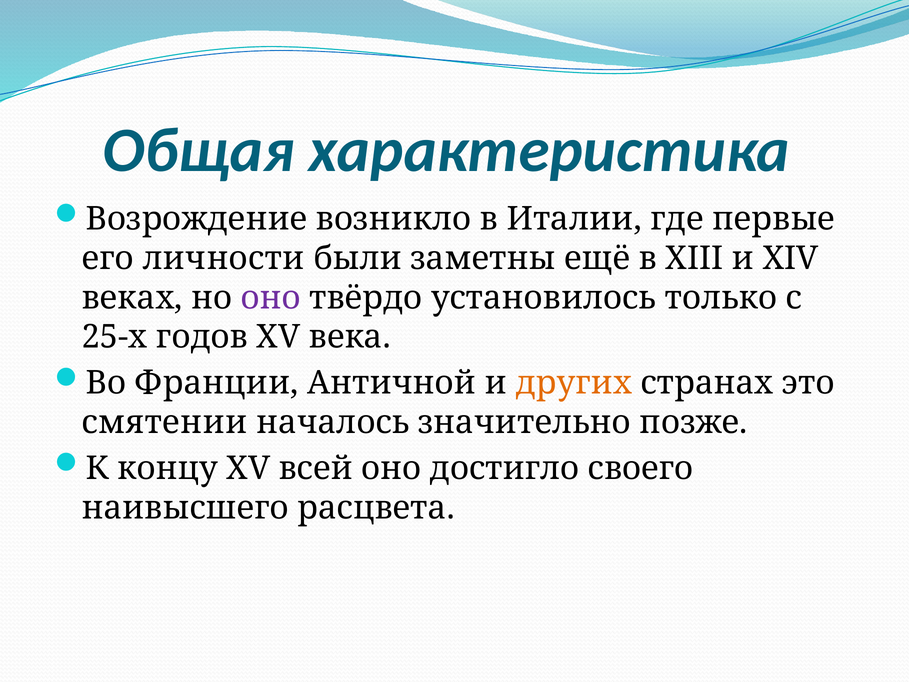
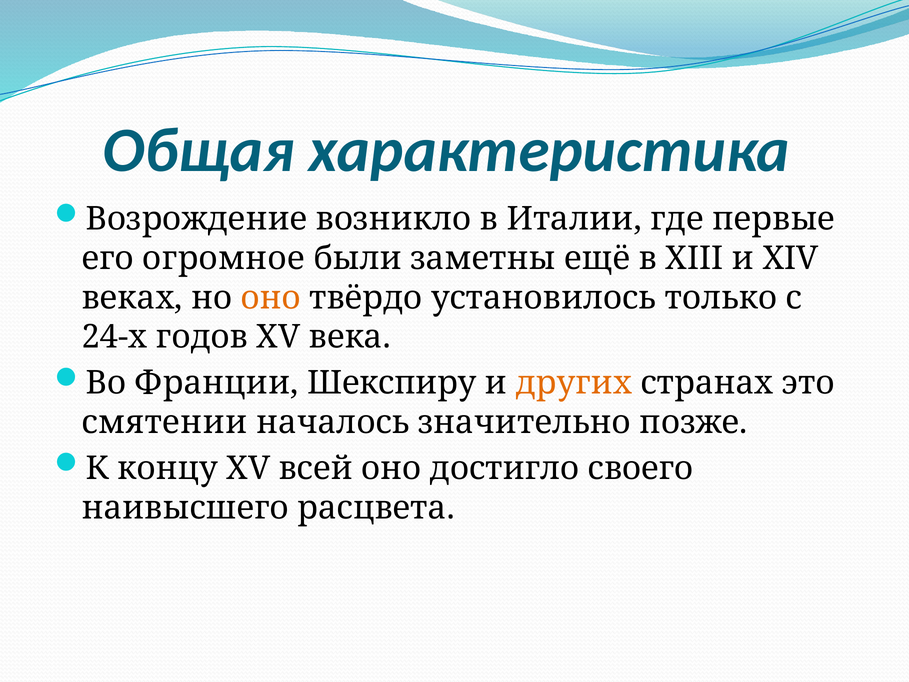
личности: личности -> огромное
оно at (271, 298) colour: purple -> orange
25-х: 25-х -> 24-х
Античной: Античной -> Шекспиру
